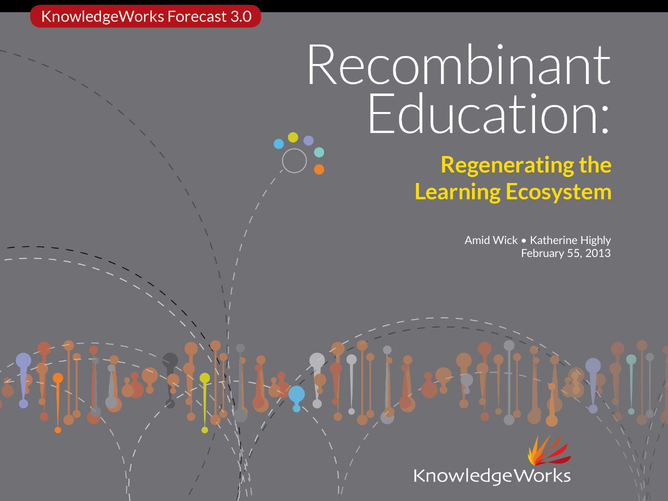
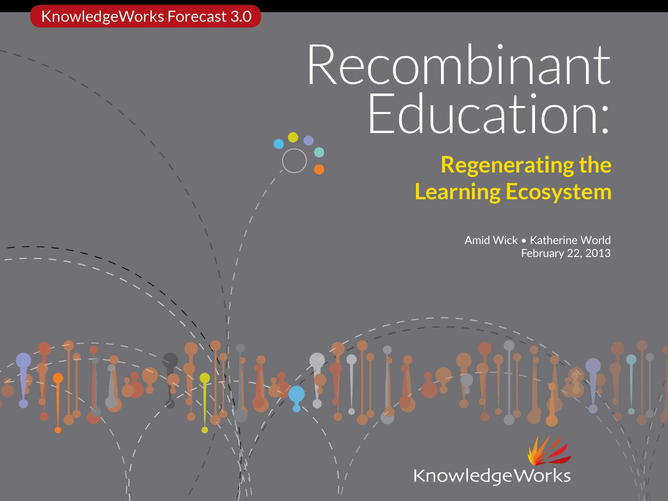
Highly: Highly -> World
55: 55 -> 22
